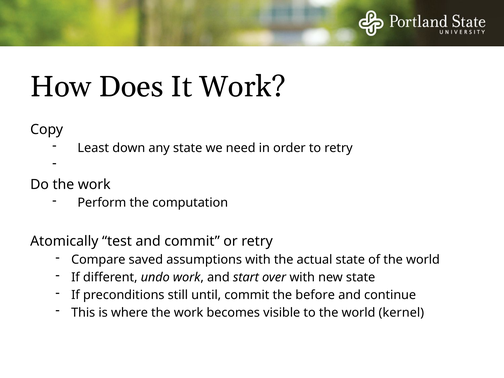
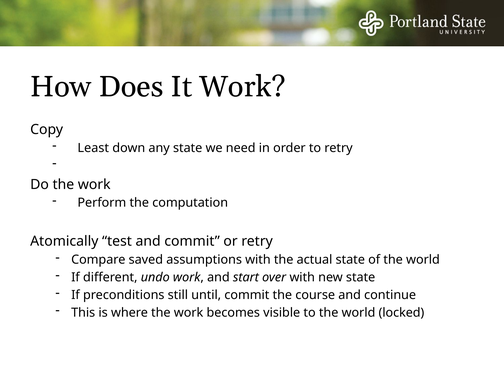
before: before -> course
kernel: kernel -> locked
